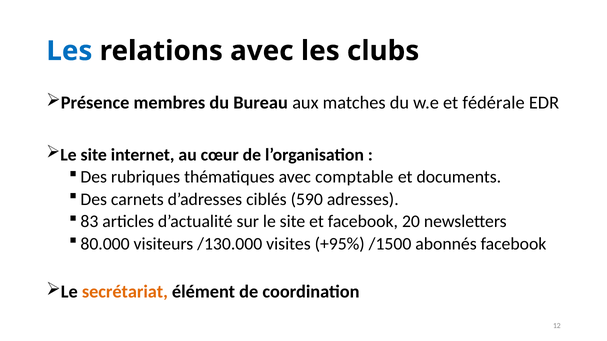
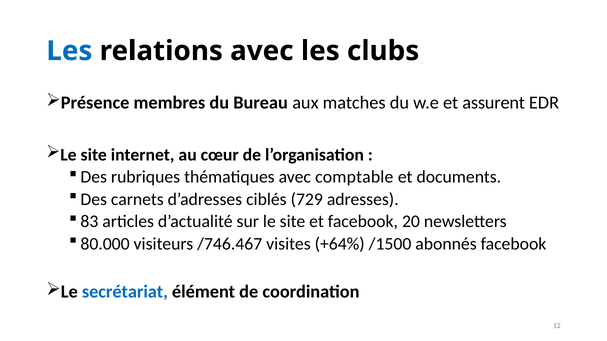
fédérale: fédérale -> assurent
590: 590 -> 729
/130.000: /130.000 -> /746.467
+95%: +95% -> +64%
secrétariat colour: orange -> blue
